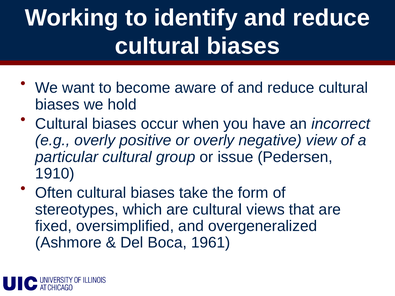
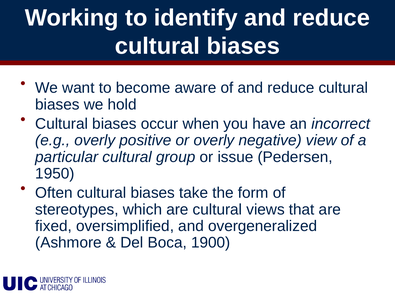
1910: 1910 -> 1950
1961: 1961 -> 1900
